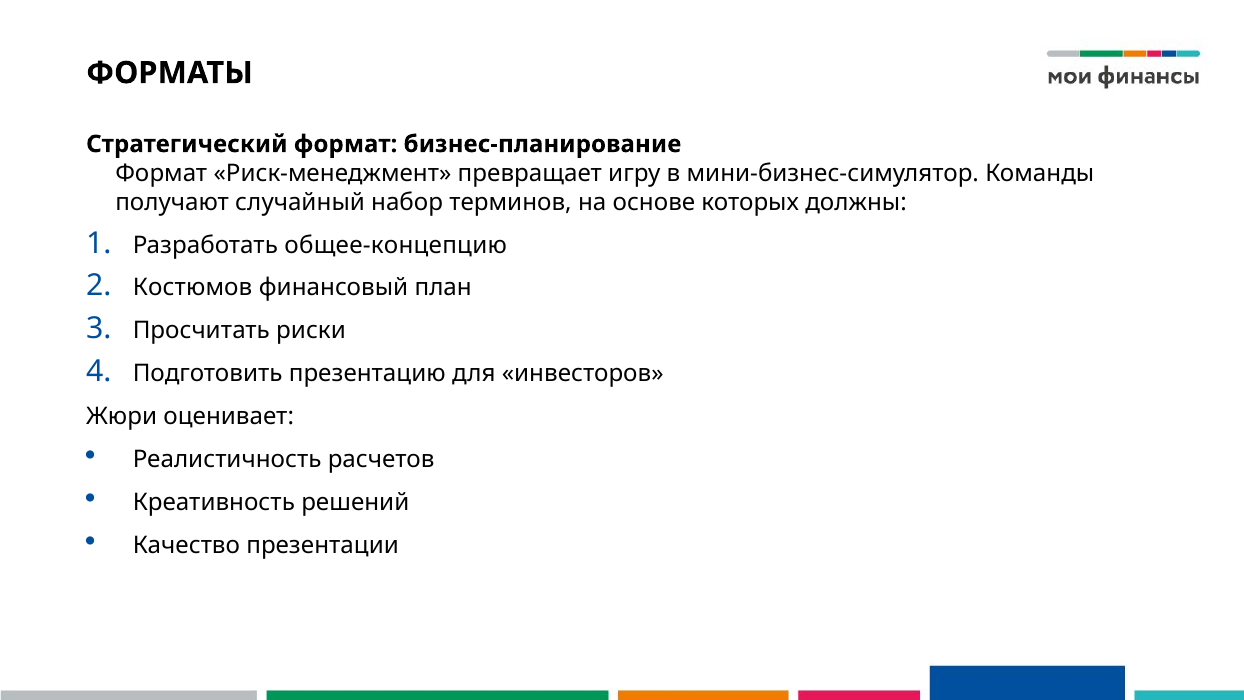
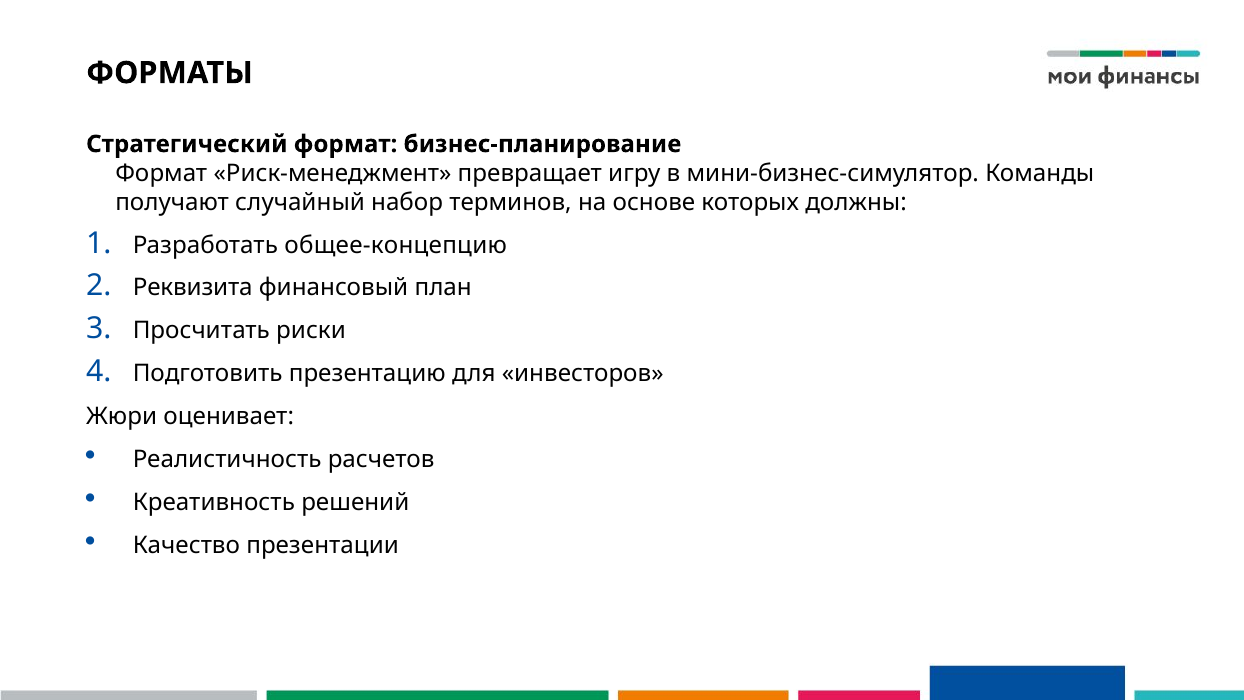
Костюмов: Костюмов -> Реквизита
